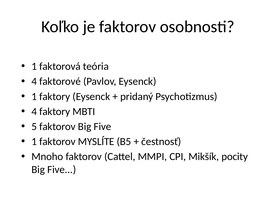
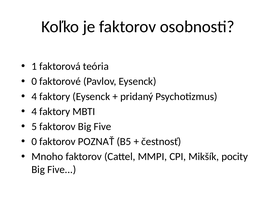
4 at (34, 81): 4 -> 0
1 at (34, 96): 1 -> 4
1 at (34, 142): 1 -> 0
MYSLÍTE: MYSLÍTE -> POZNAŤ
